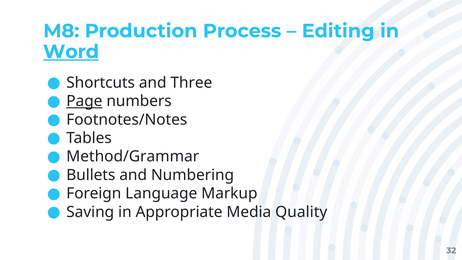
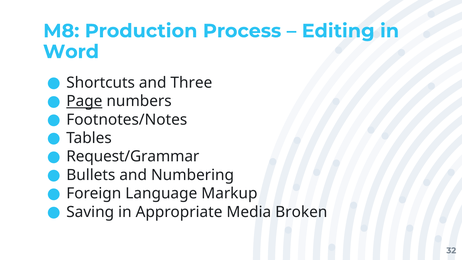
Word underline: present -> none
Method/Grammar: Method/Grammar -> Request/Grammar
Quality: Quality -> Broken
